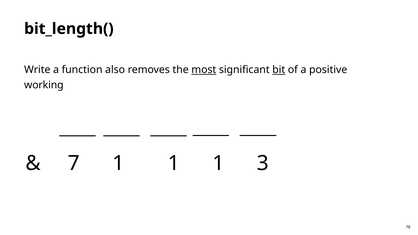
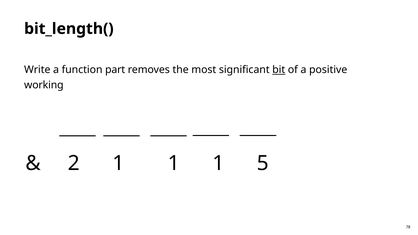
also: also -> part
most underline: present -> none
7: 7 -> 2
3: 3 -> 5
